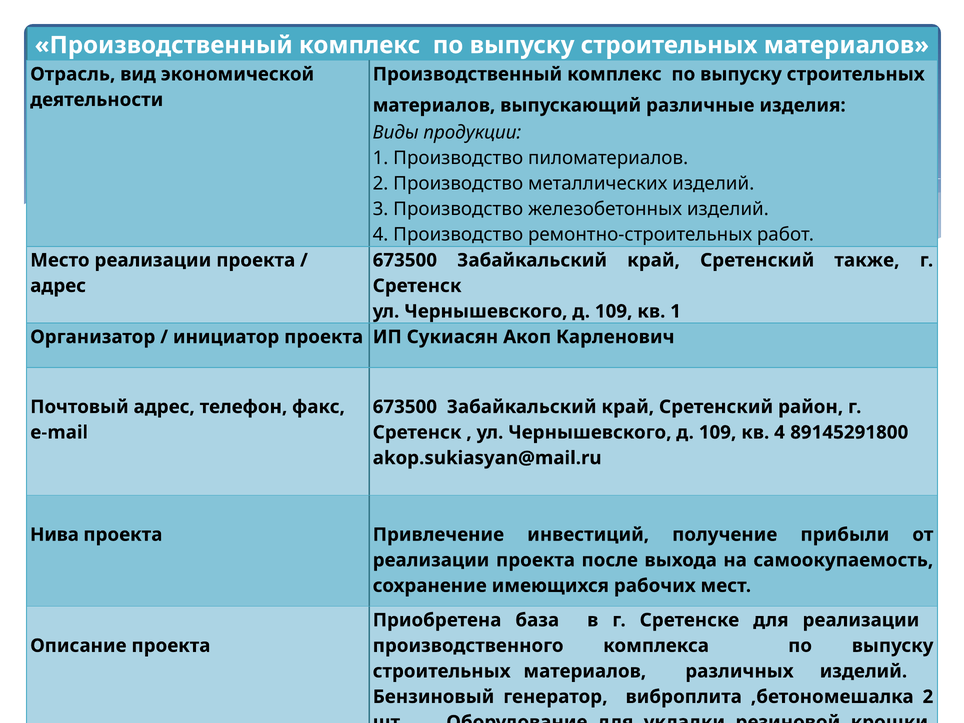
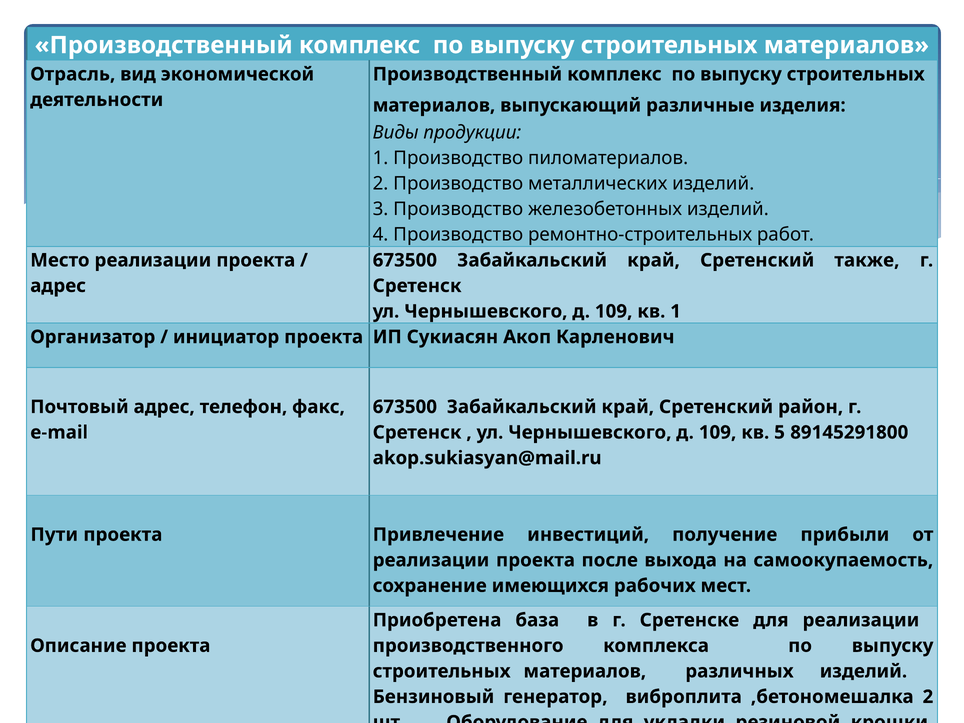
кв 4: 4 -> 5
Нива: Нива -> Пути
